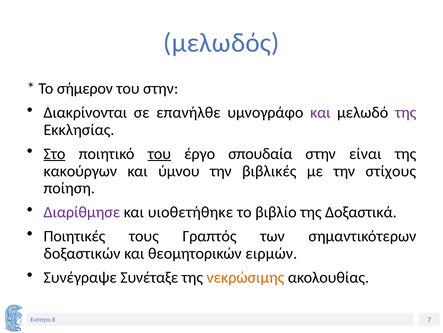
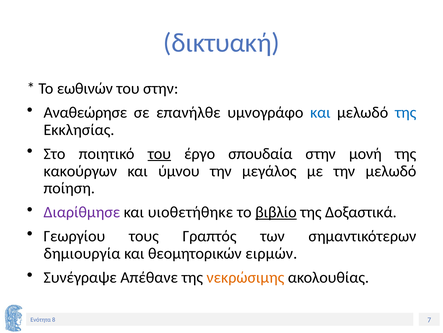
μελωδός: μελωδός -> δικτυακή
σήμερον: σήμερον -> εωθινών
Διακρίνονται: Διακρίνονται -> Αναθεώρησε
και at (320, 112) colour: purple -> blue
της at (406, 112) colour: purple -> blue
Στο underline: present -> none
είναι: είναι -> μονή
βιβλικές: βιβλικές -> μεγάλος
την στίχους: στίχους -> μελωδό
βιβλίο underline: none -> present
Ποιητικές: Ποιητικές -> Γεωργίου
δοξαστικών: δοξαστικών -> δημιουργία
Συνέταξε: Συνέταξε -> Απέθανε
